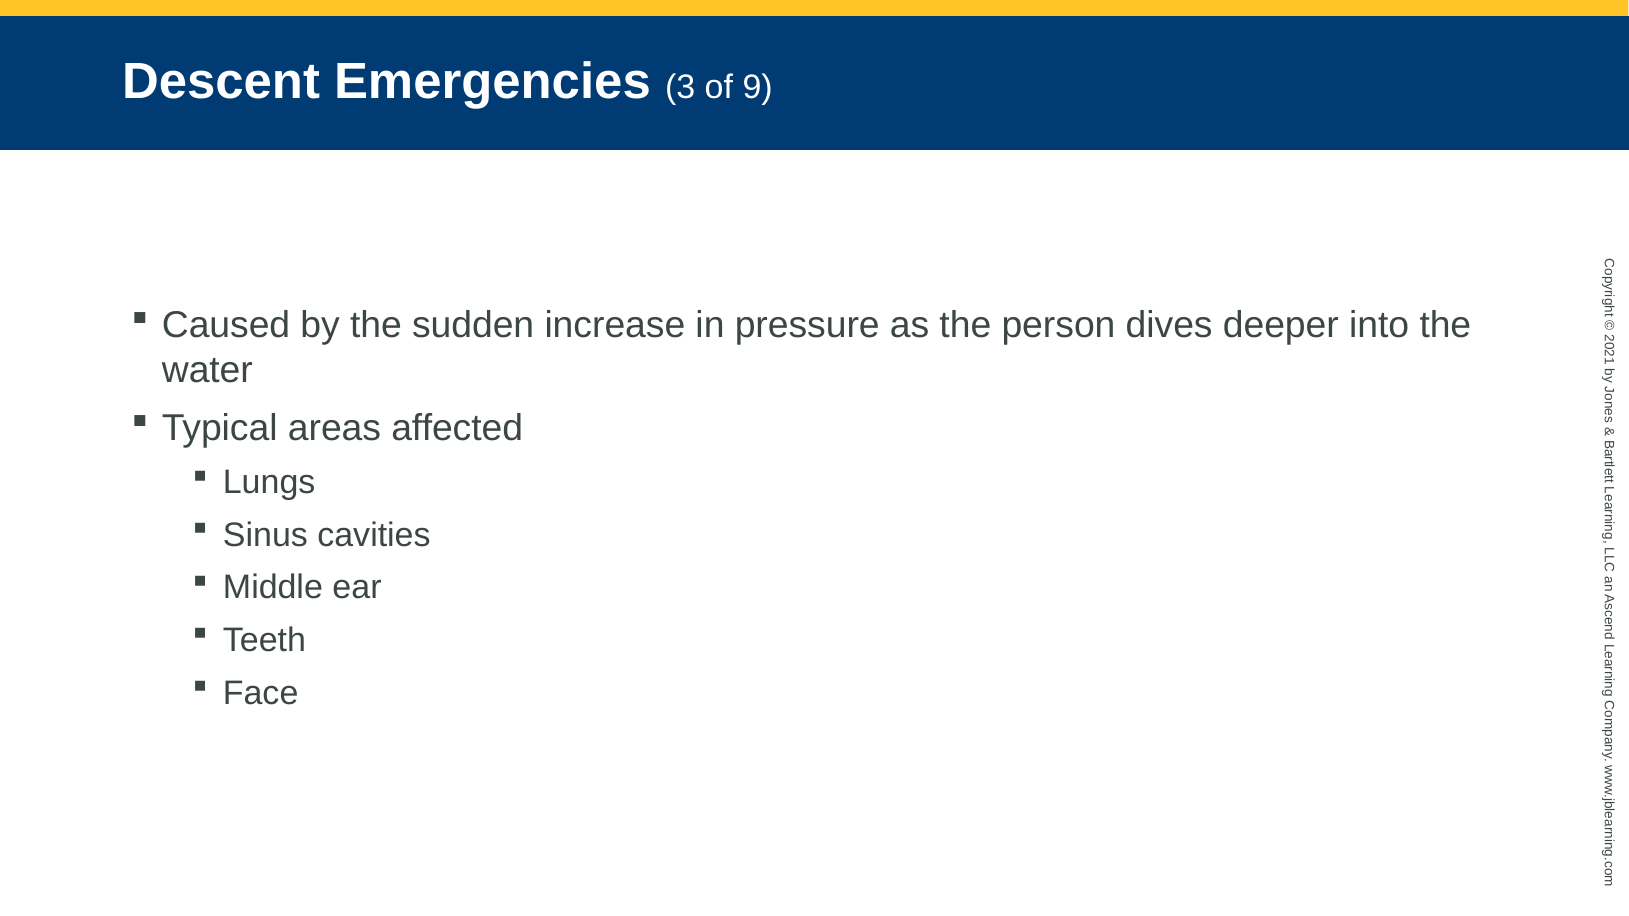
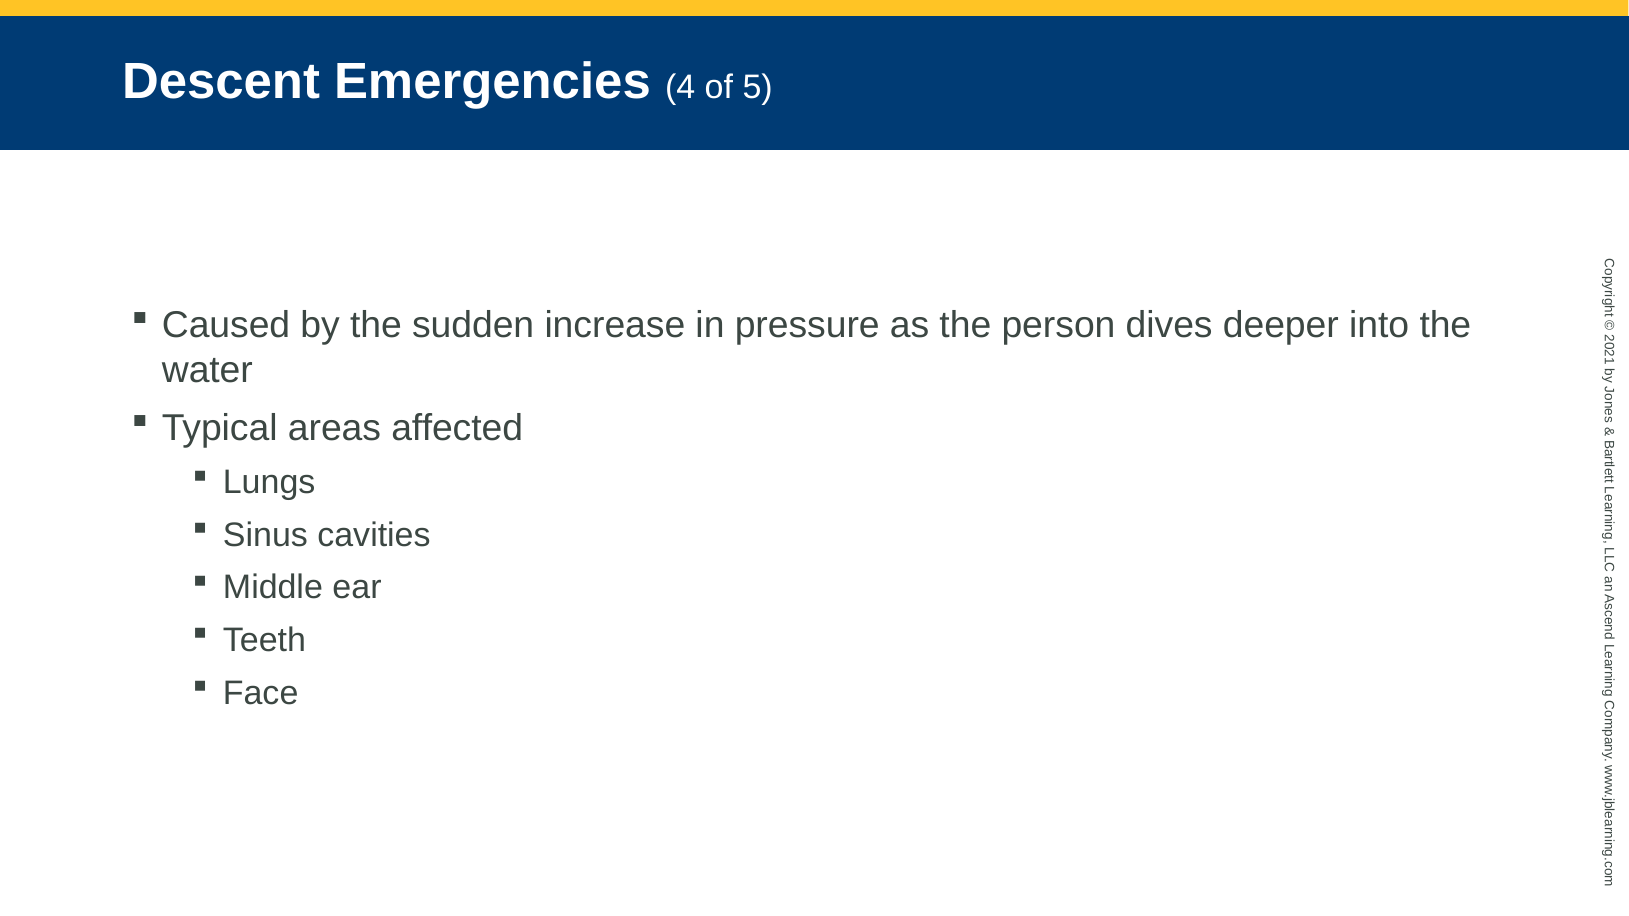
3: 3 -> 4
9: 9 -> 5
